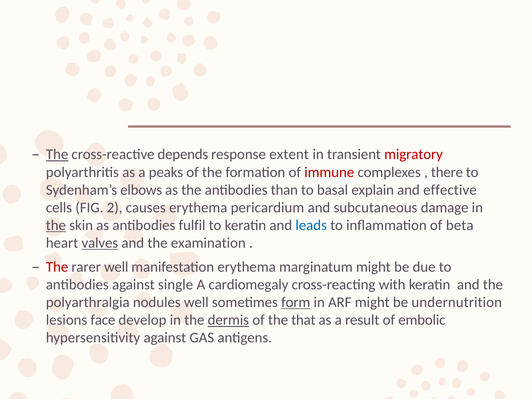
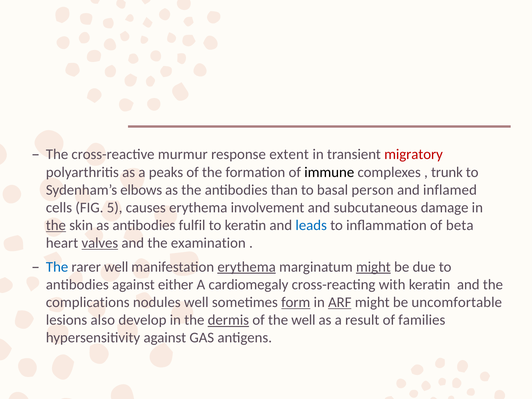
The at (57, 154) underline: present -> none
depends: depends -> murmur
immune colour: red -> black
there: there -> trunk
explain: explain -> person
effective: effective -> inflamed
2: 2 -> 5
pericardium: pericardium -> involvement
The at (57, 267) colour: red -> blue
erythema at (247, 267) underline: none -> present
might at (373, 267) underline: none -> present
single: single -> either
polyarthralgia: polyarthralgia -> complications
ARF underline: none -> present
undernutrition: undernutrition -> uncomfortable
face: face -> also
the that: that -> well
embolic: embolic -> families
